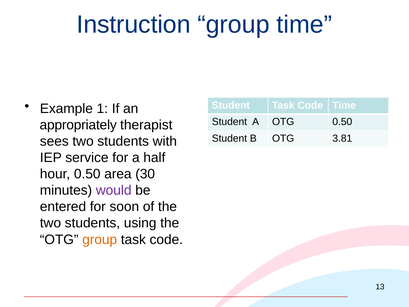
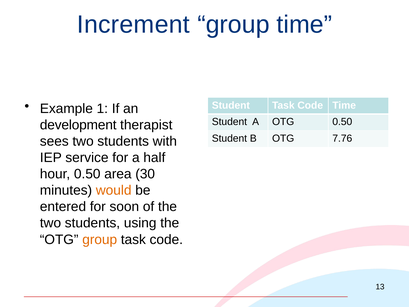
Instruction: Instruction -> Increment
appropriately: appropriately -> development
3.81: 3.81 -> 7.76
would colour: purple -> orange
